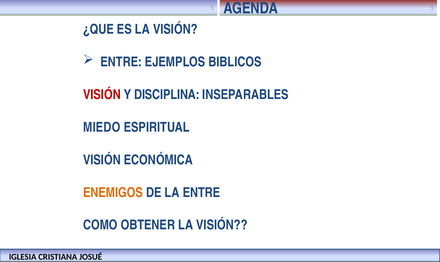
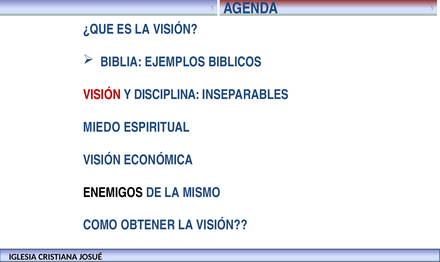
ENTRE at (121, 62): ENTRE -> BIBLIA
ENEMIGOS colour: orange -> black
LA ENTRE: ENTRE -> MISMO
